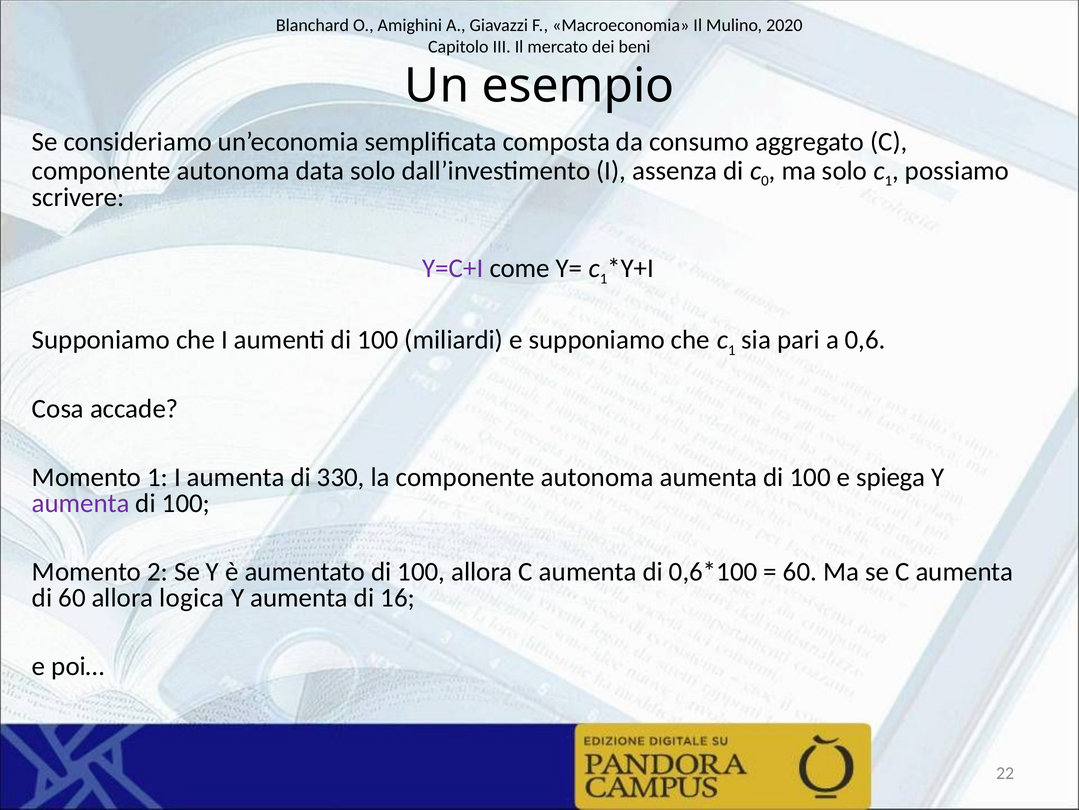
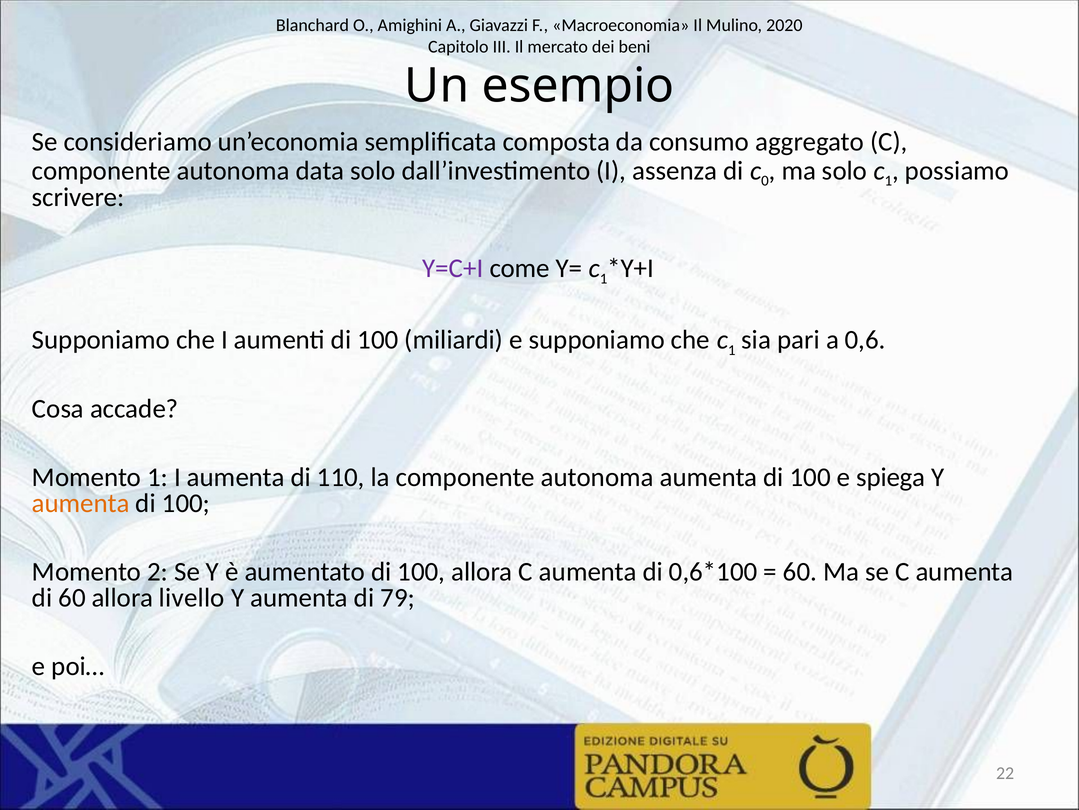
330: 330 -> 110
aumenta at (81, 503) colour: purple -> orange
logica: logica -> livello
16: 16 -> 79
